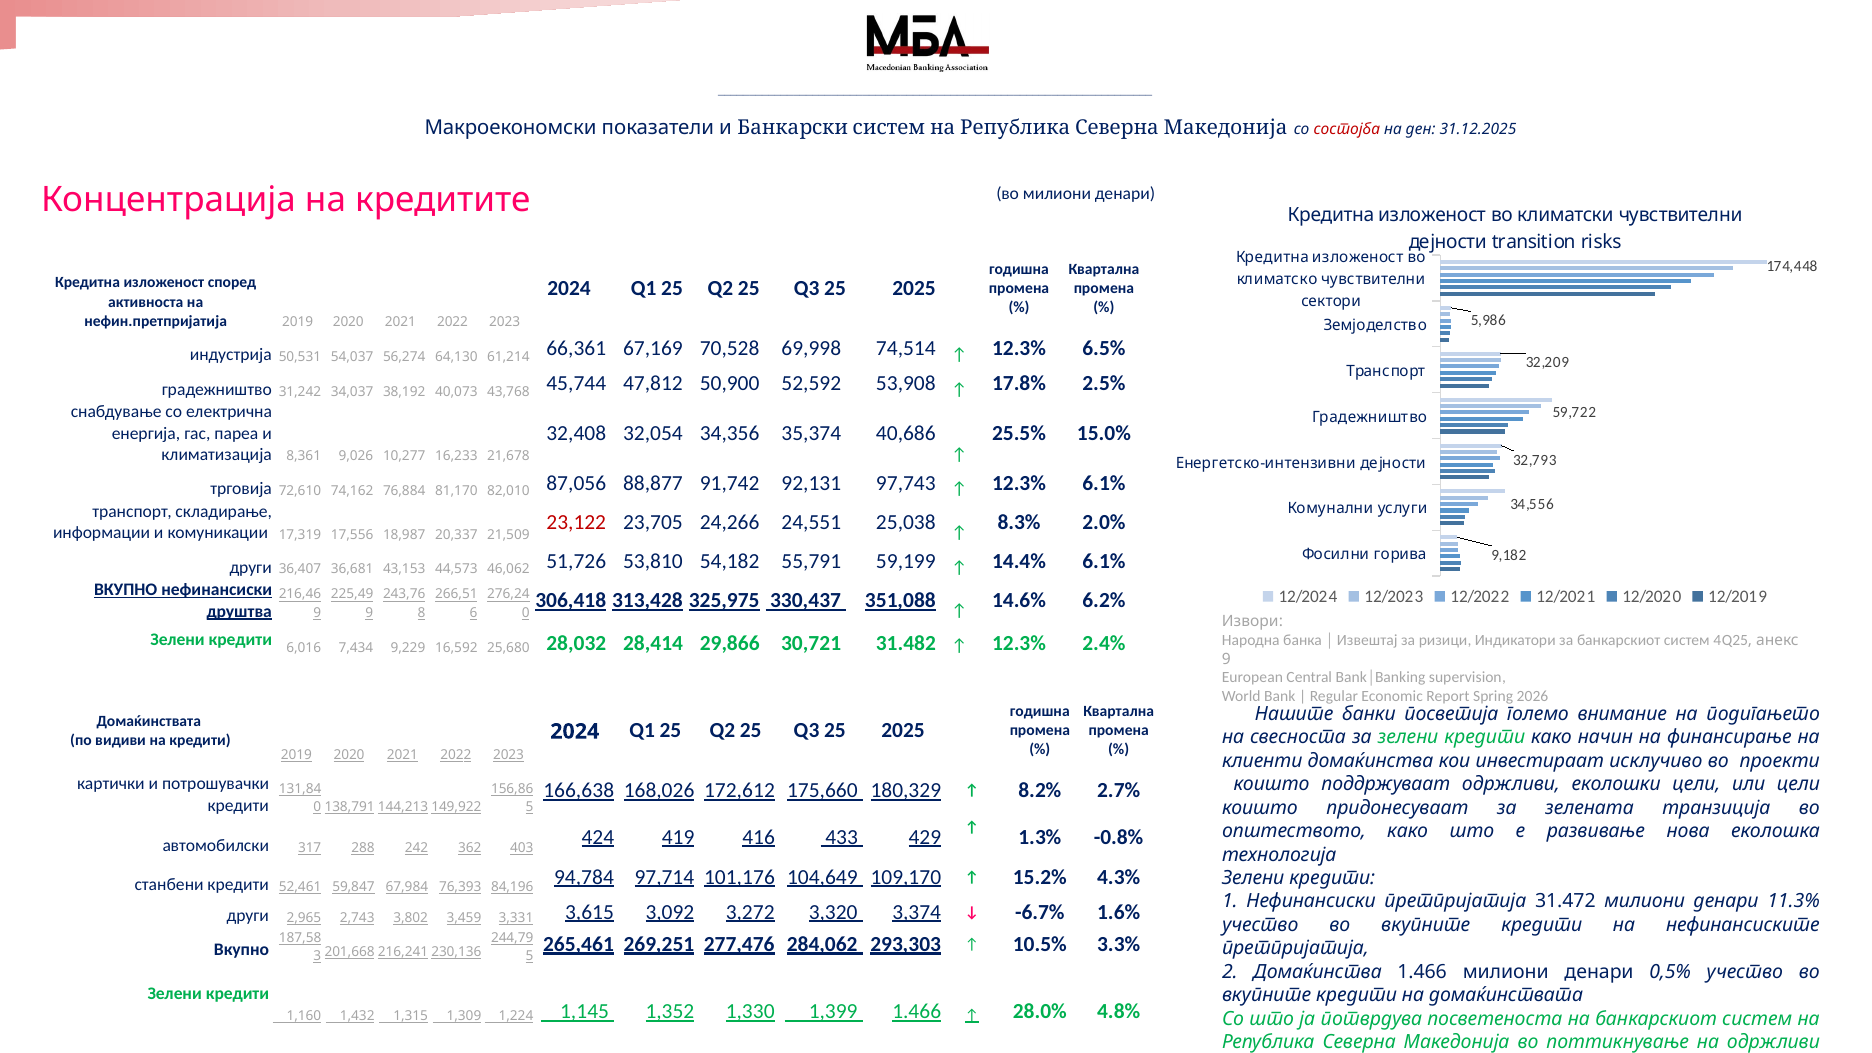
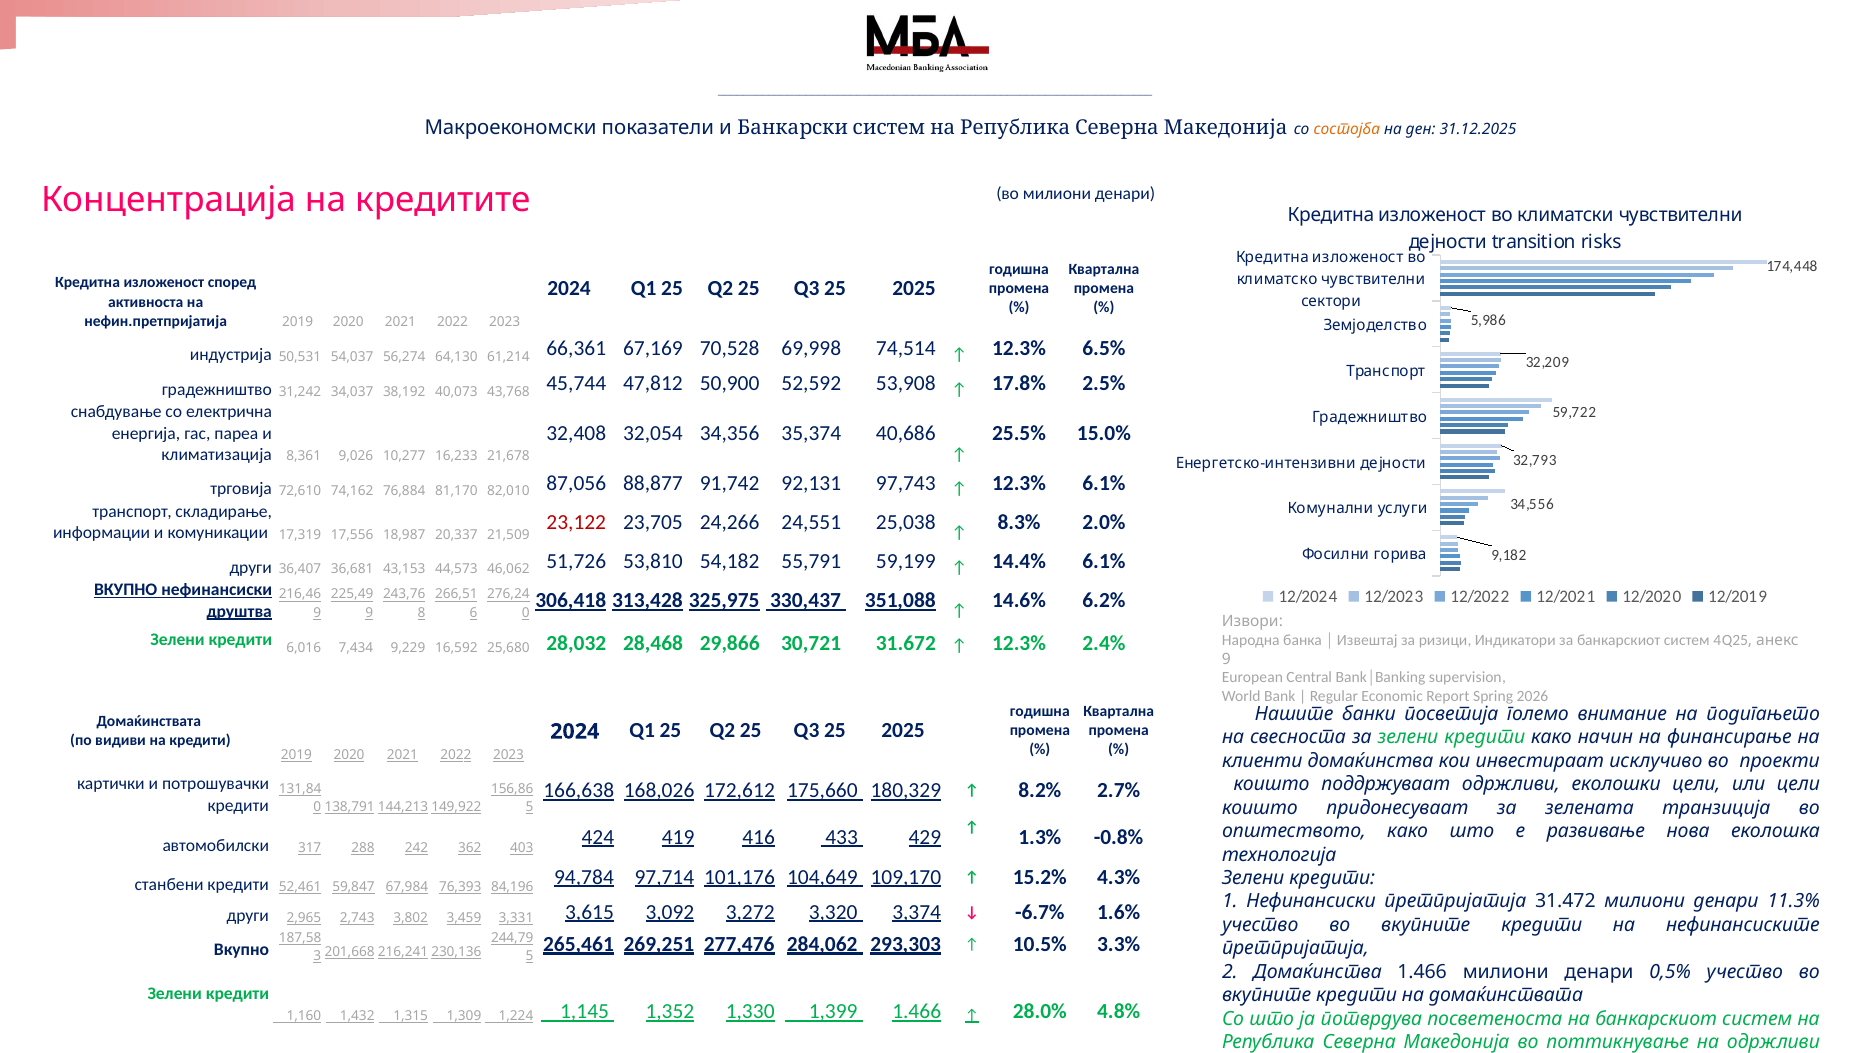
состојба colour: red -> orange
28,414: 28,414 -> 28,468
31.482: 31.482 -> 31.672
